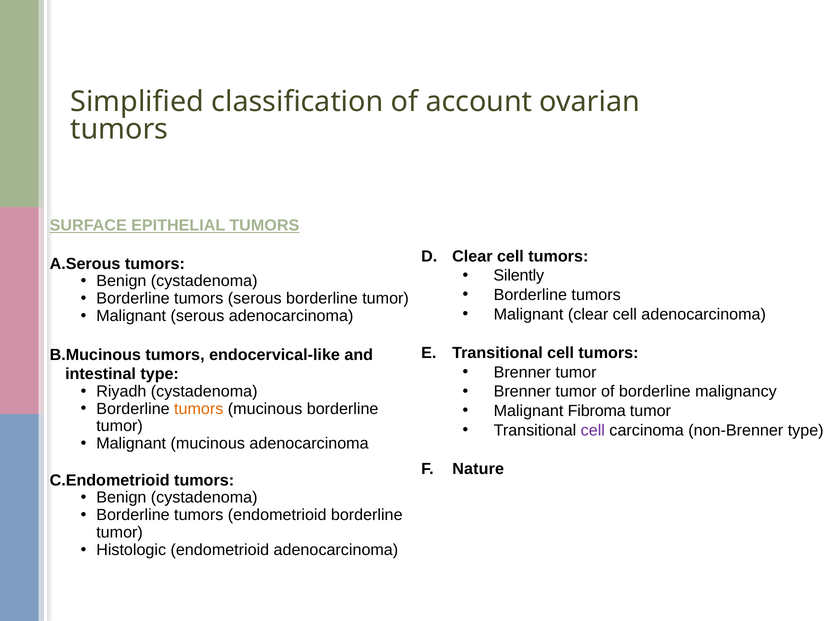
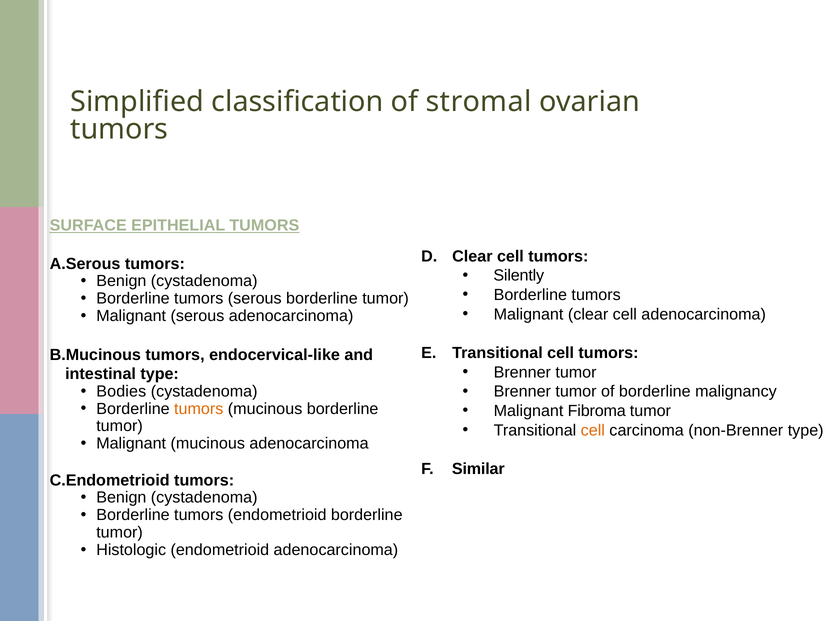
account: account -> stromal
Riyadh: Riyadh -> Bodies
cell at (593, 430) colour: purple -> orange
Nature: Nature -> Similar
